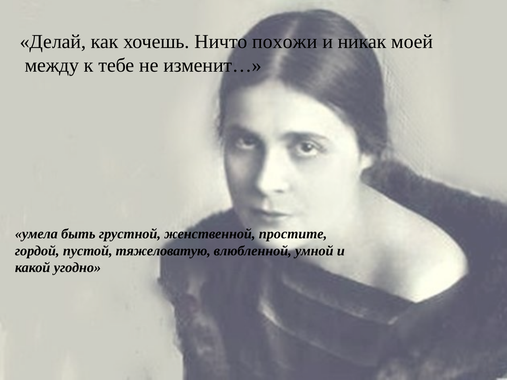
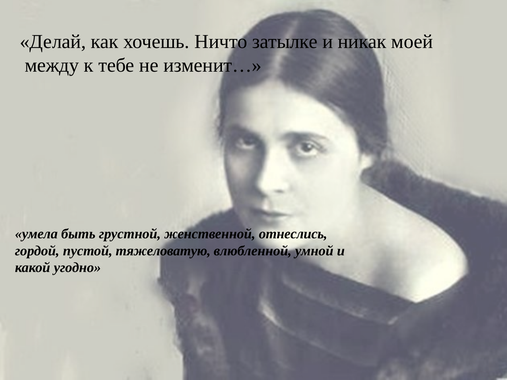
похожи: похожи -> затылке
простите: простите -> отнеслись
